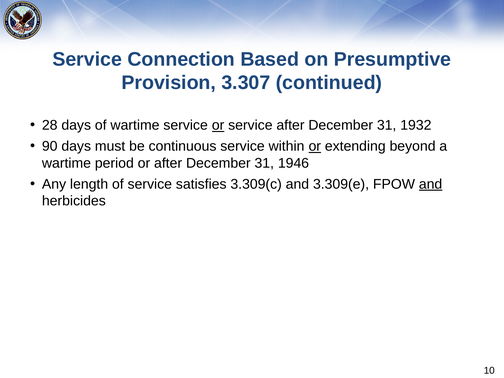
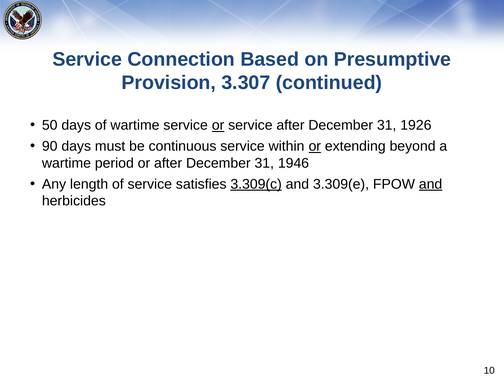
28: 28 -> 50
1932: 1932 -> 1926
3.309(c underline: none -> present
